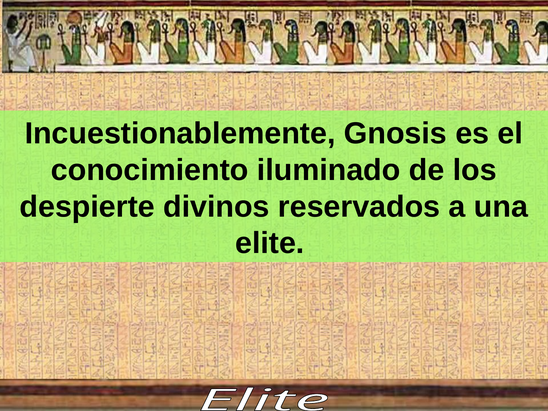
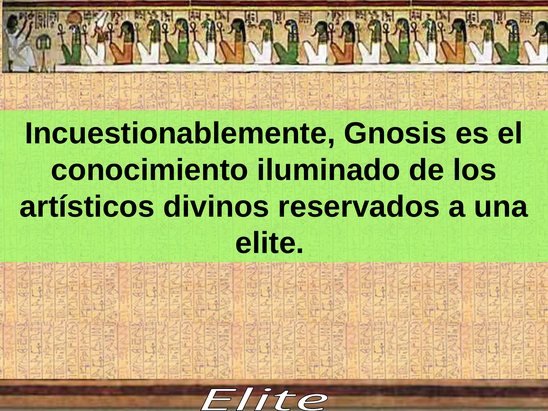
despierte: despierte -> artísticos
